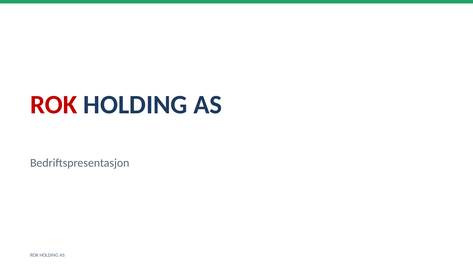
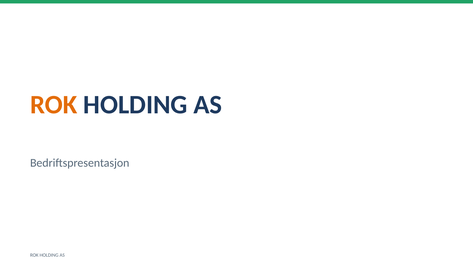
ROK at (54, 105) colour: red -> orange
